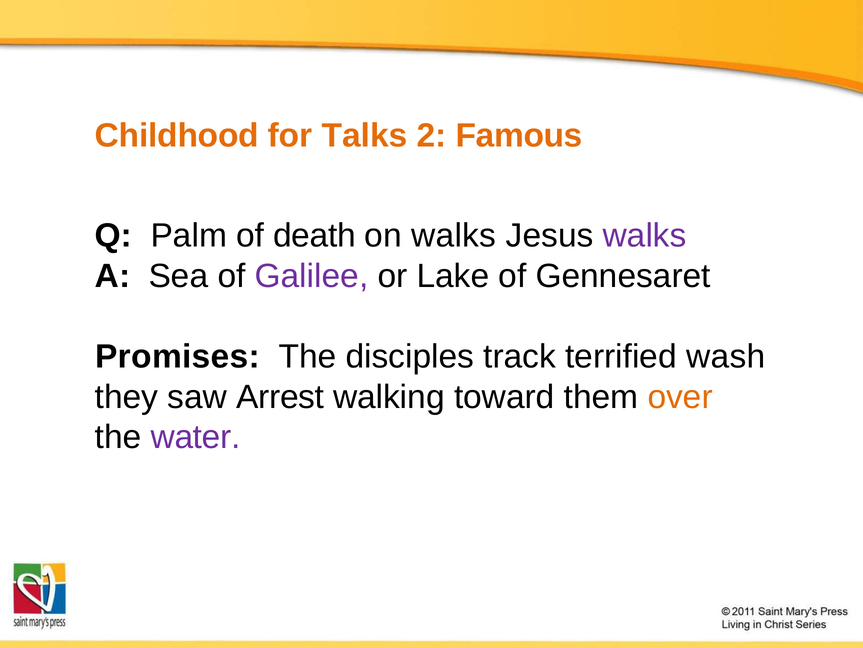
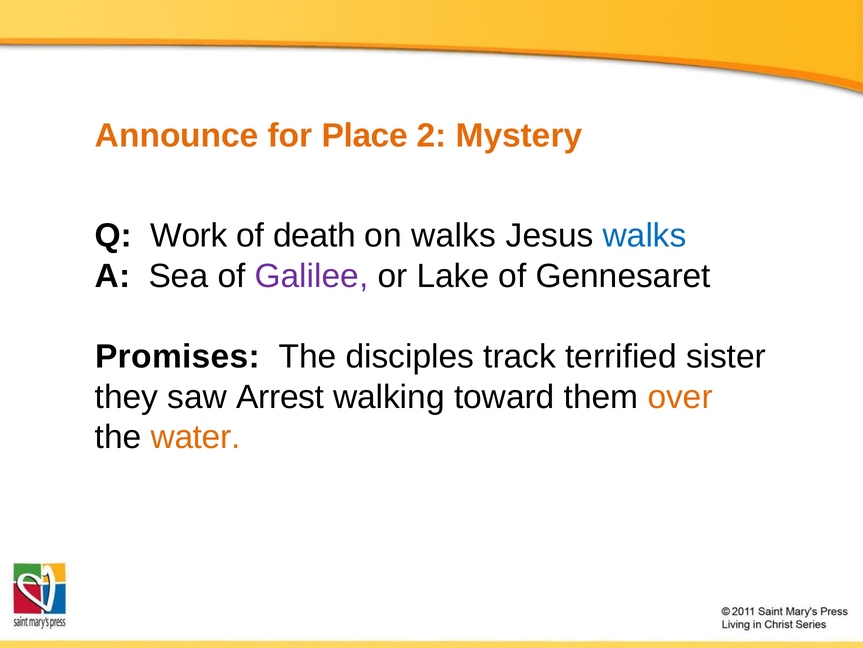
Childhood: Childhood -> Announce
Talks: Talks -> Place
Famous: Famous -> Mystery
Palm: Palm -> Work
walks at (645, 235) colour: purple -> blue
wash: wash -> sister
water colour: purple -> orange
